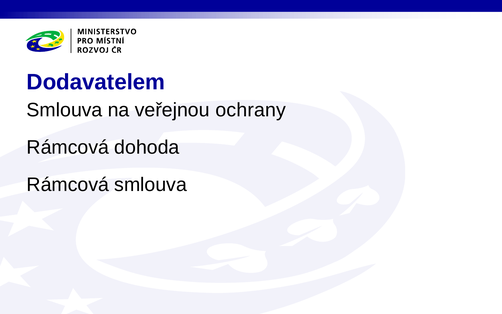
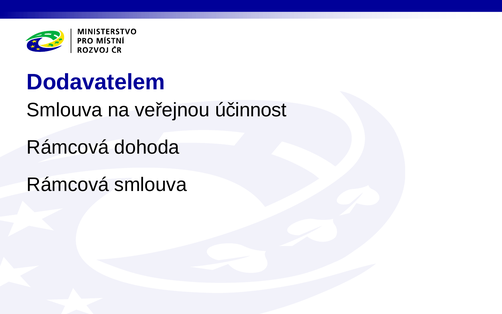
ochrany: ochrany -> účinnost
